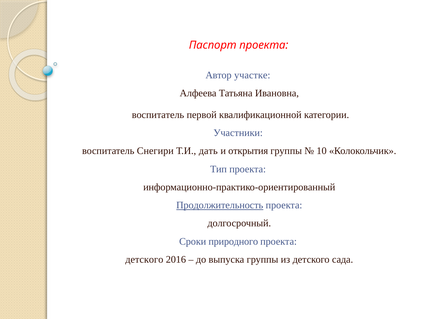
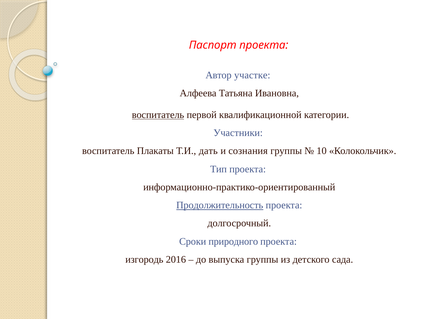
воспитатель at (158, 115) underline: none -> present
Снегири: Снегири -> Плакаты
открытия: открытия -> сознания
детского at (144, 259): детского -> изгородь
